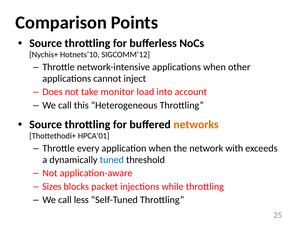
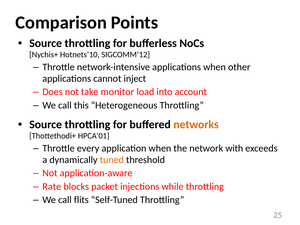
tuned colour: blue -> orange
Sizes: Sizes -> Rate
less: less -> flits
